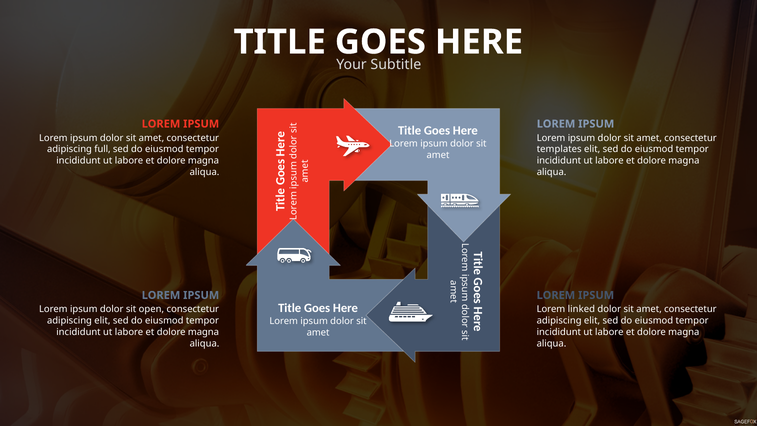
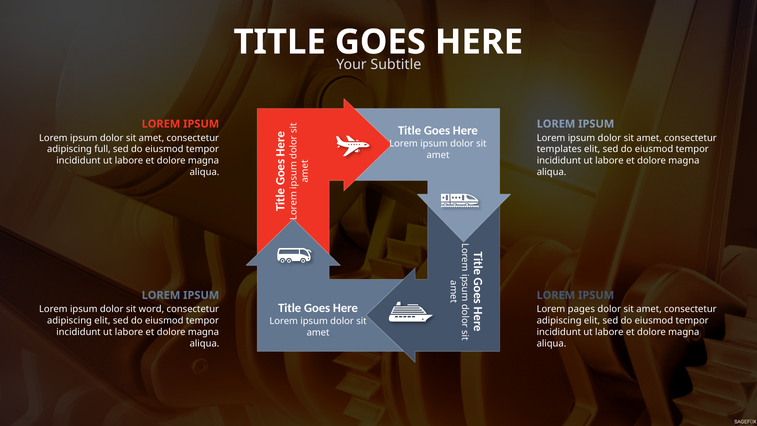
open: open -> word
linked: linked -> pages
